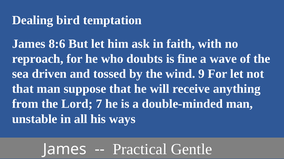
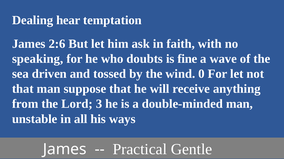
bird: bird -> hear
8:6: 8:6 -> 2:6
reproach: reproach -> speaking
9: 9 -> 0
7: 7 -> 3
